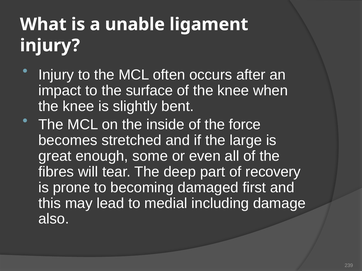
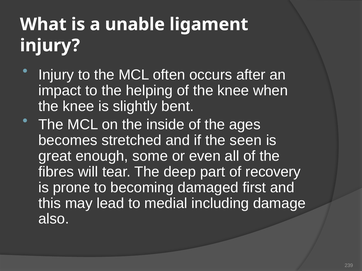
surface: surface -> helping
force: force -> ages
large: large -> seen
